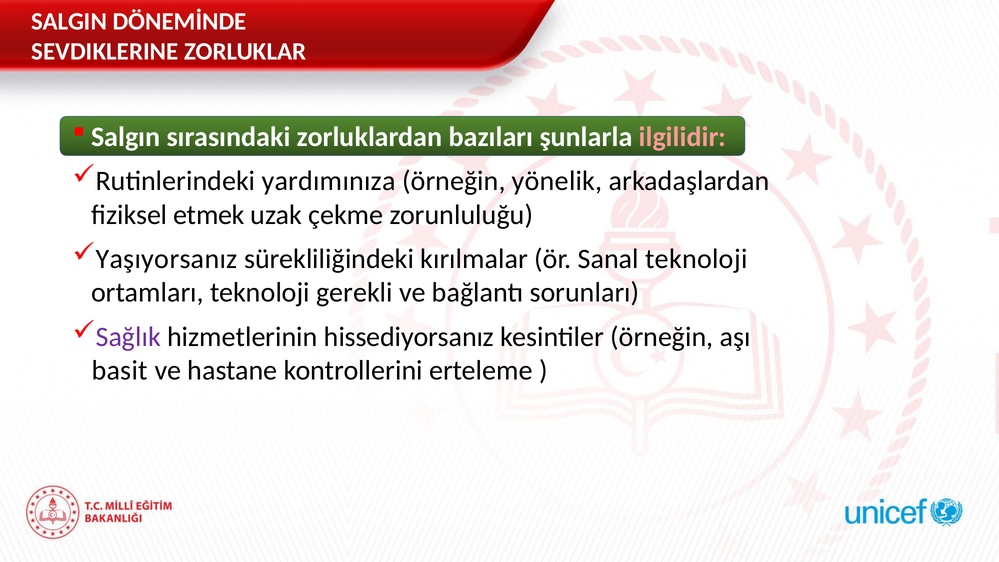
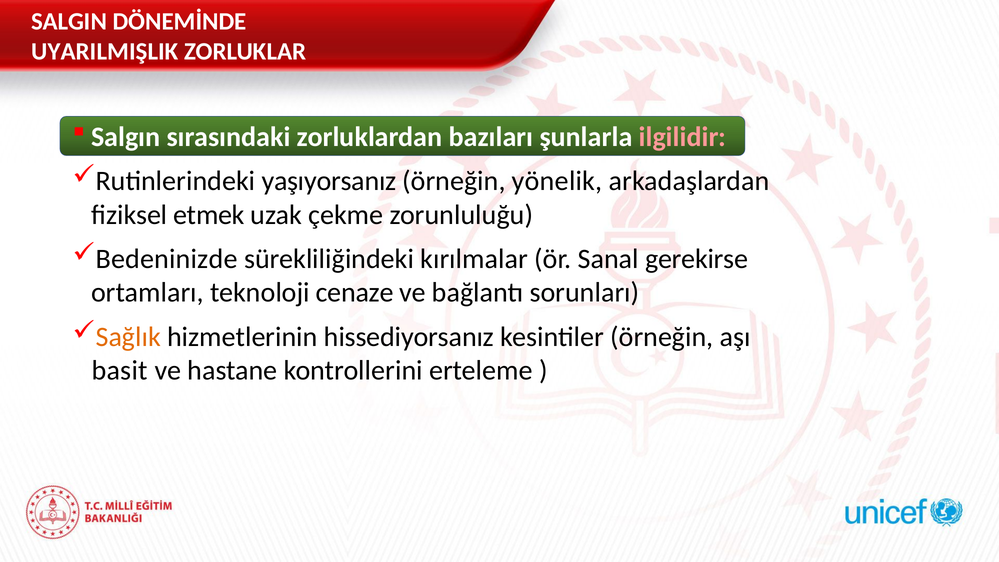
SEVDIKLERINE: SEVDIKLERINE -> UYARILMIŞLIK
yardımınıza: yardımınıza -> yaşıyorsanız
Yaşıyorsanız: Yaşıyorsanız -> Bedeninizde
Sanal teknoloji: teknoloji -> gerekirse
gerekli: gerekli -> cenaze
Sağlık colour: purple -> orange
